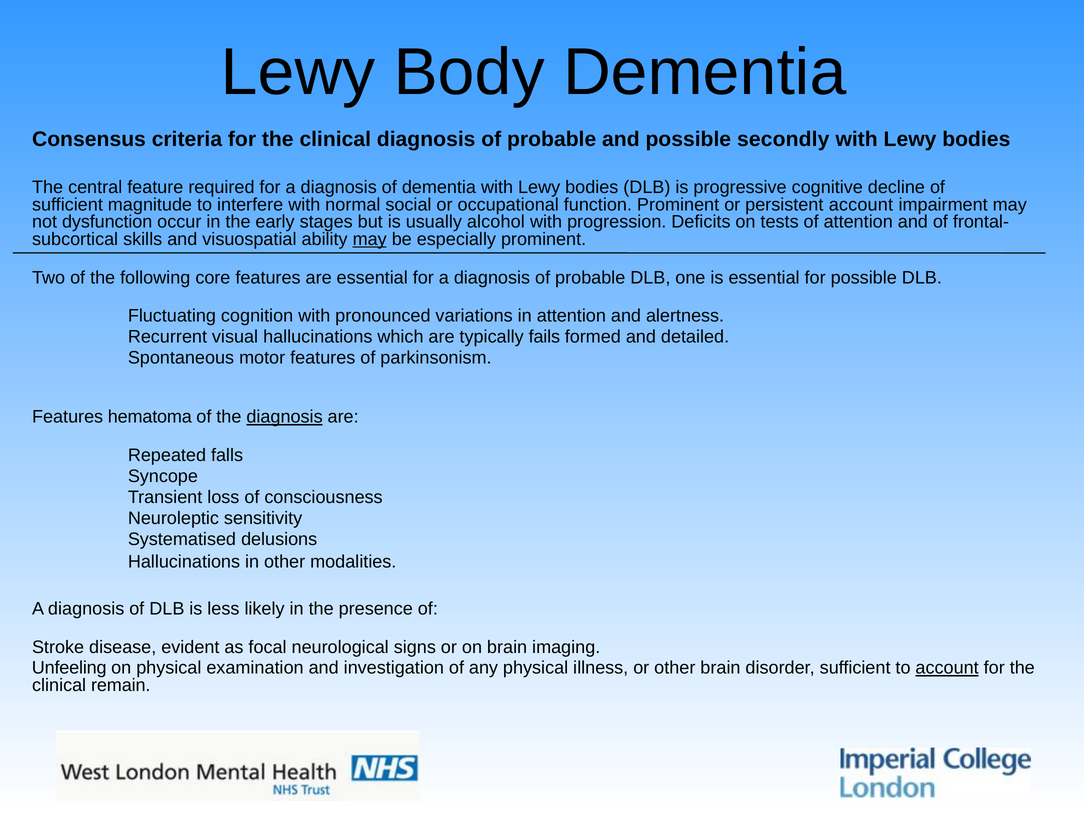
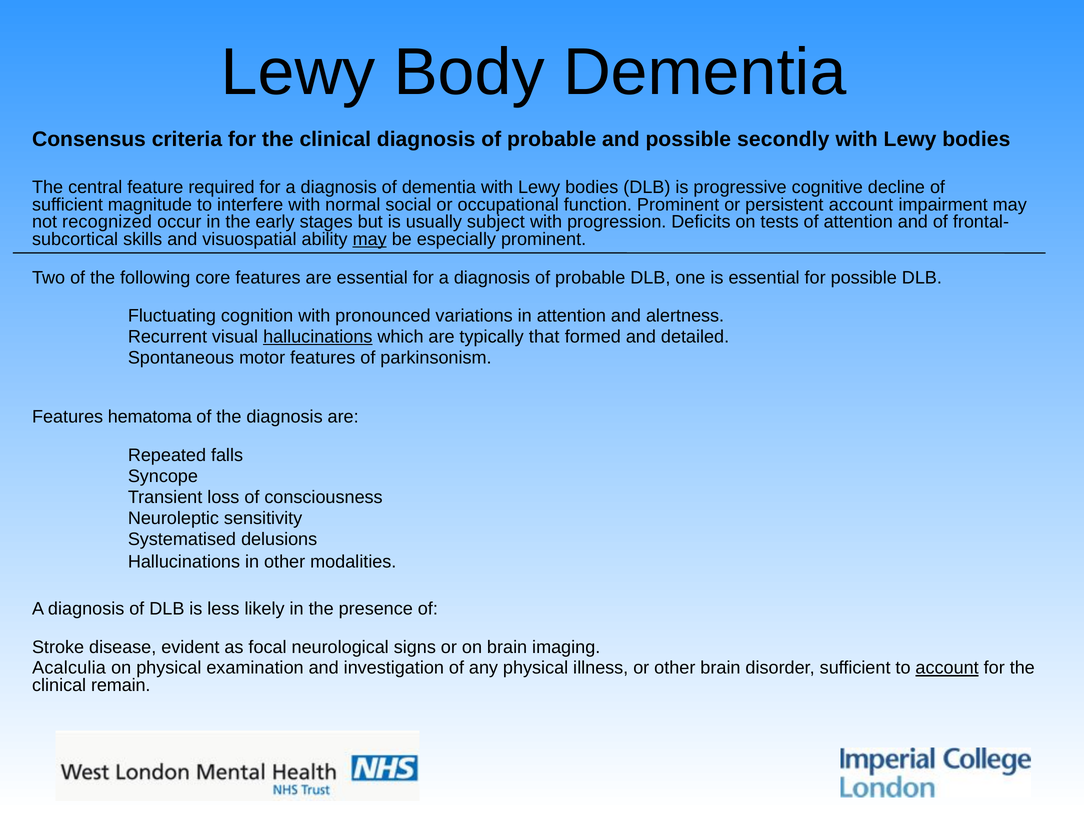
dysfunction: dysfunction -> recognized
alcohol: alcohol -> subject
hallucinations at (318, 337) underline: none -> present
fails: fails -> that
diagnosis at (285, 417) underline: present -> none
Unfeeling: Unfeeling -> Acalculia
